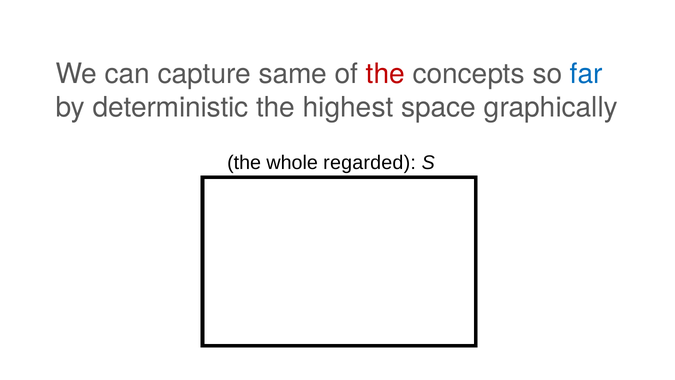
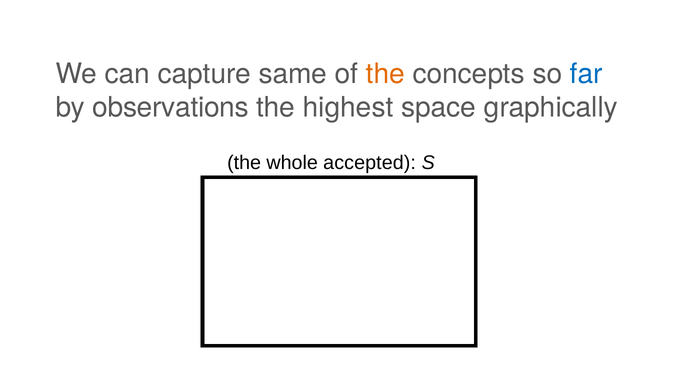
the at (385, 74) colour: red -> orange
deterministic: deterministic -> observations
regarded: regarded -> accepted
